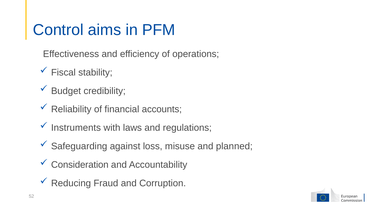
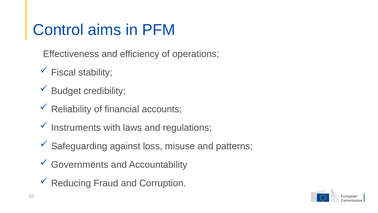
planned: planned -> patterns
Consideration: Consideration -> Governments
